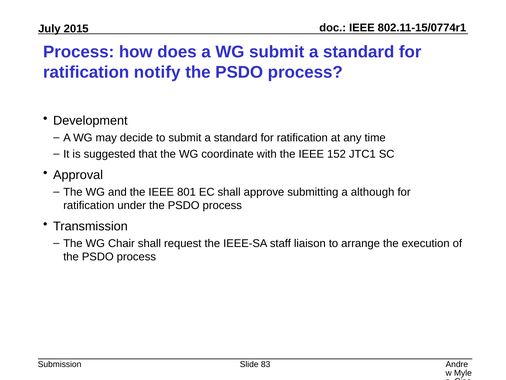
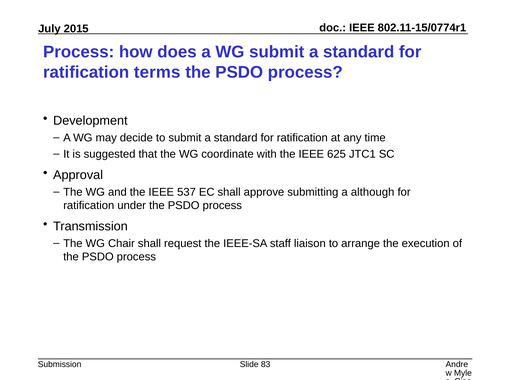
notify: notify -> terms
152: 152 -> 625
801: 801 -> 537
